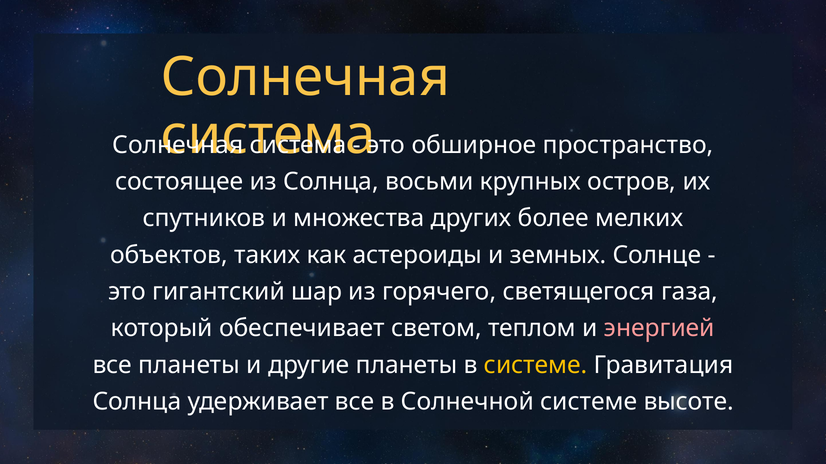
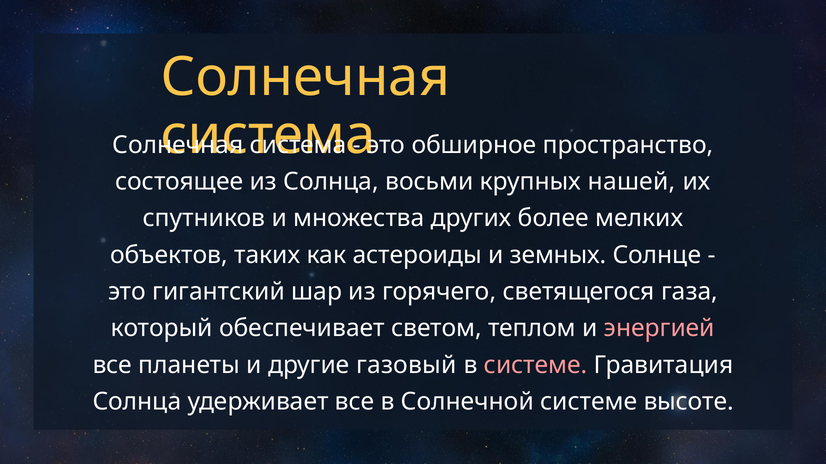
остров: остров -> нашей
другие планеты: планеты -> газовый
системе at (536, 365) colour: yellow -> pink
